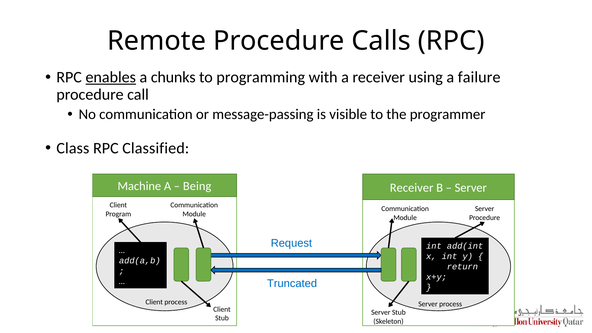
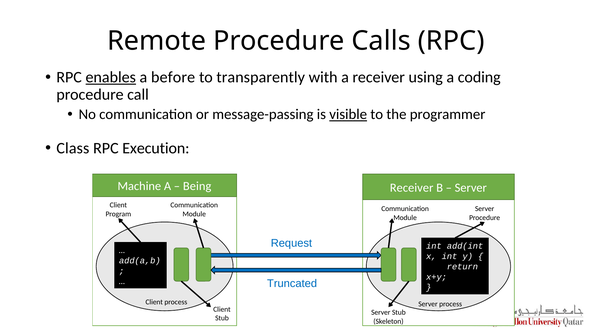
chunks: chunks -> before
programming: programming -> transparently
failure: failure -> coding
visible underline: none -> present
Classified: Classified -> Execution
